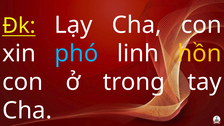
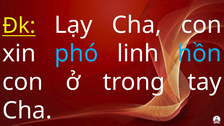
hồn colour: yellow -> light blue
